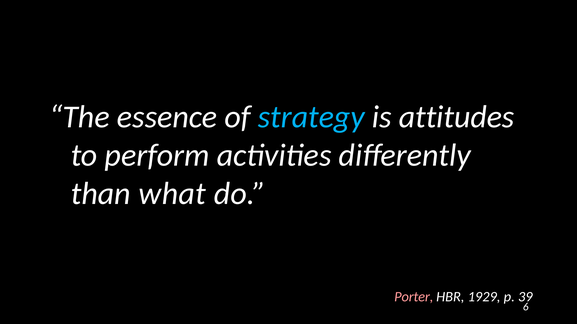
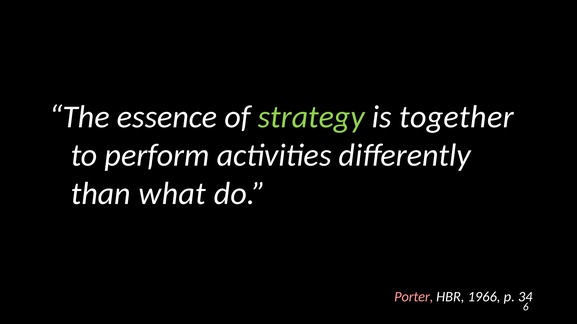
strategy colour: light blue -> light green
attitudes: attitudes -> together
1929: 1929 -> 1966
39: 39 -> 34
